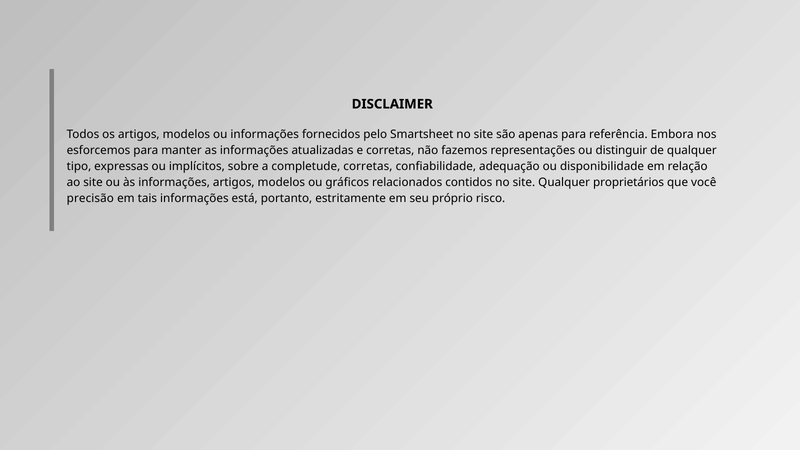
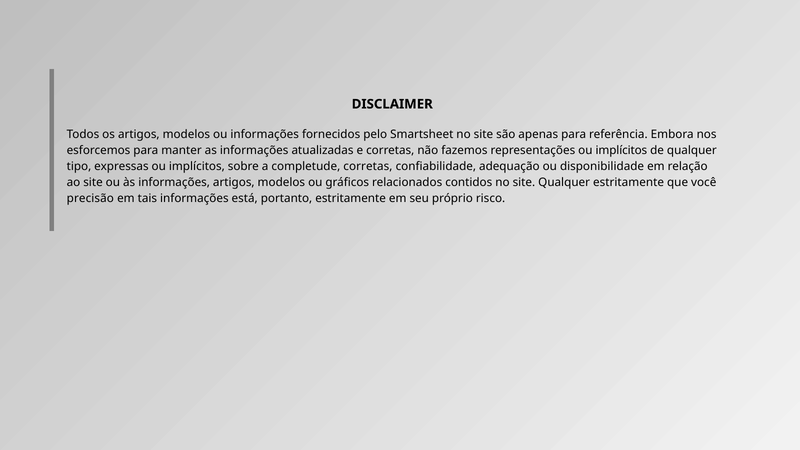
representações ou distinguir: distinguir -> implícitos
Qualquer proprietários: proprietários -> estritamente
